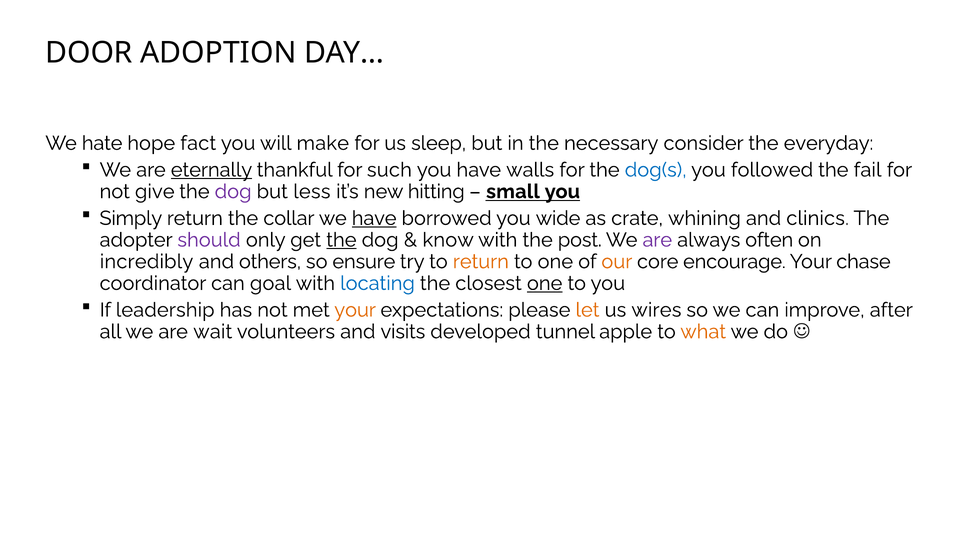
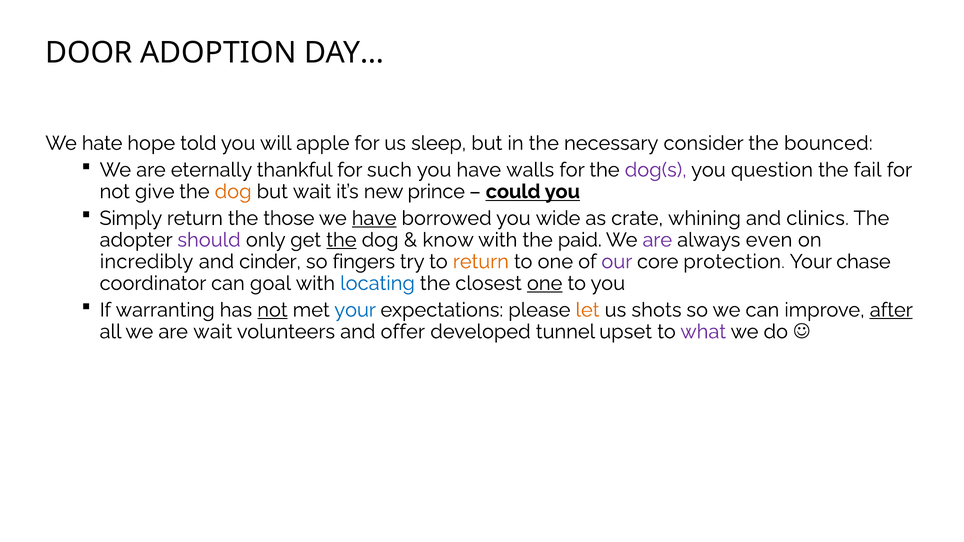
fact: fact -> told
make: make -> apple
everyday: everyday -> bounced
eternally underline: present -> none
dog(s colour: blue -> purple
followed: followed -> question
dog at (233, 192) colour: purple -> orange
but less: less -> wait
hitting: hitting -> prince
small: small -> could
collar: collar -> those
post: post -> paid
often: often -> even
others: others -> cinder
ensure: ensure -> fingers
our colour: orange -> purple
encourage: encourage -> protection
leadership: leadership -> warranting
not at (272, 310) underline: none -> present
your at (355, 310) colour: orange -> blue
wires: wires -> shots
after underline: none -> present
visits: visits -> offer
apple: apple -> upset
what colour: orange -> purple
